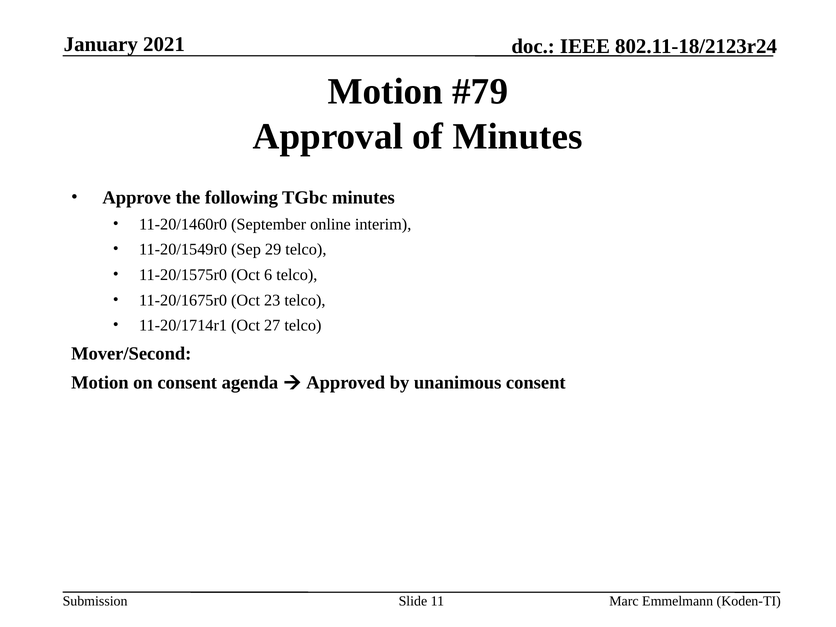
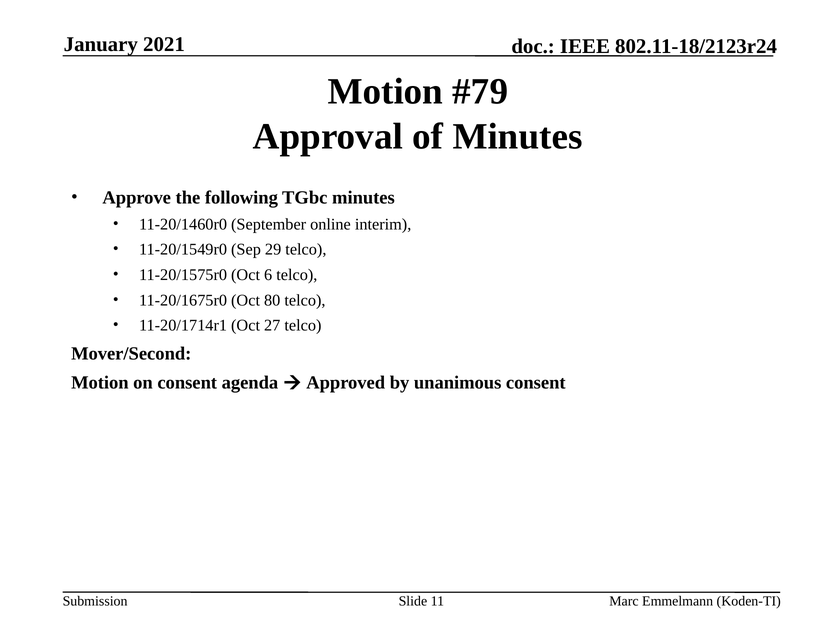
23: 23 -> 80
